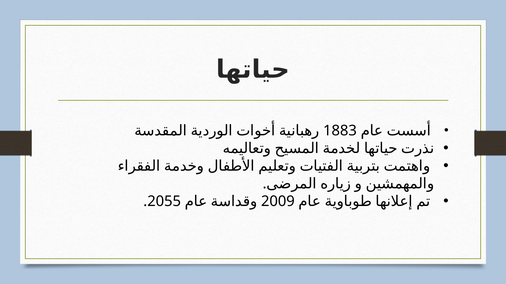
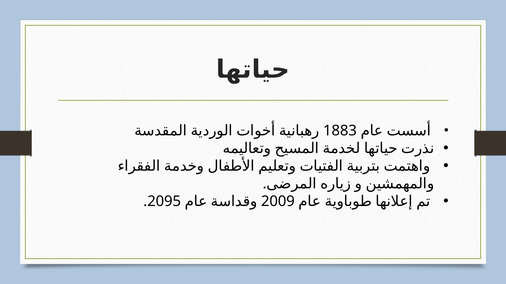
2055: 2055 -> 2095
